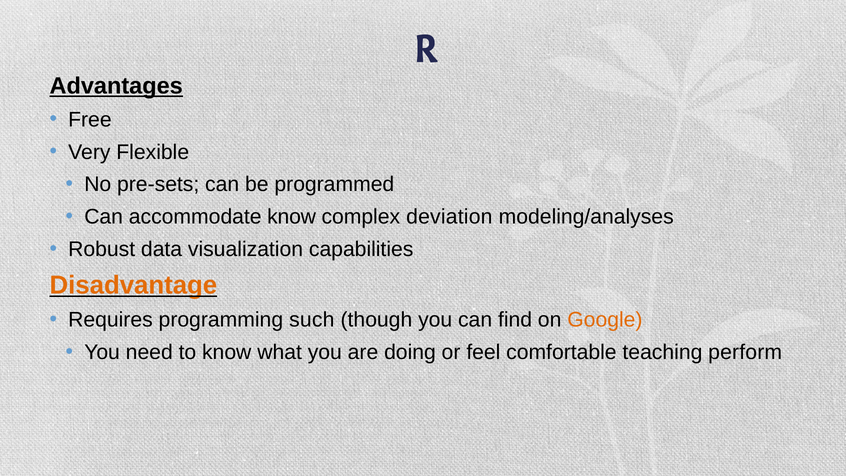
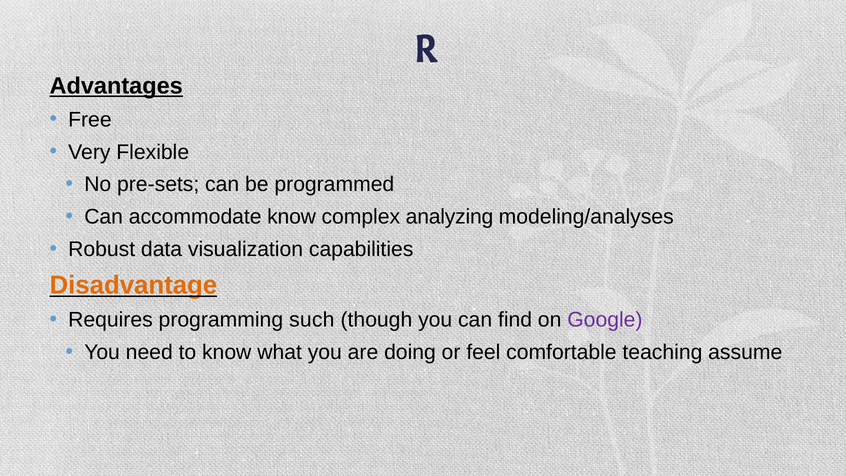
deviation: deviation -> analyzing
Google colour: orange -> purple
perform: perform -> assume
